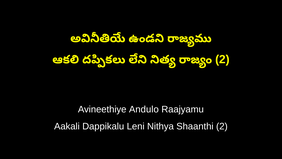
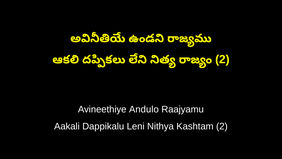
Shaanthi: Shaanthi -> Kashtam
